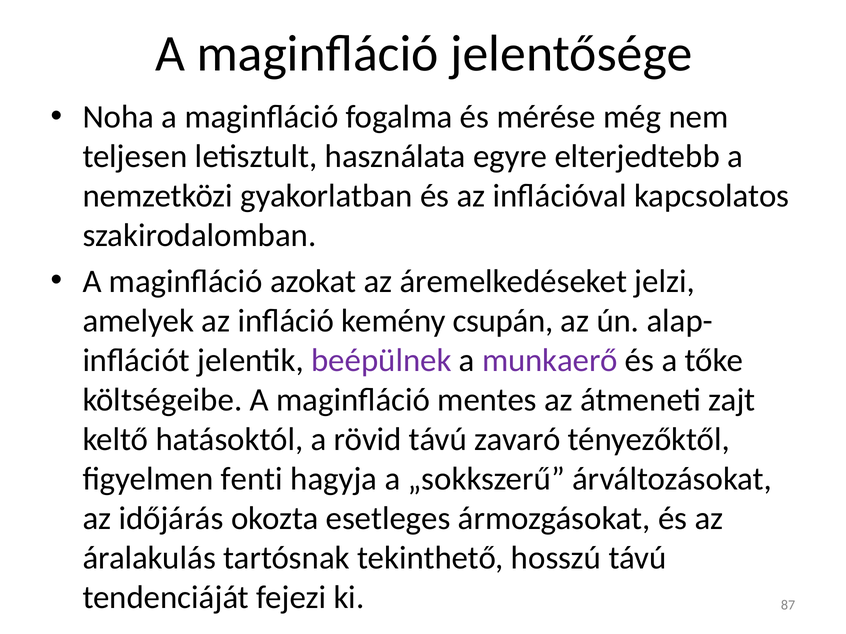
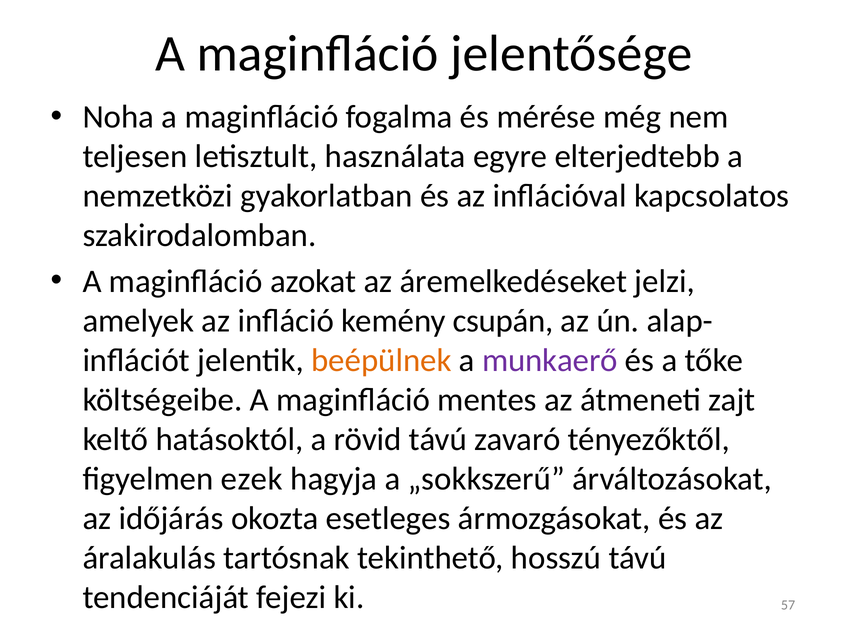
beépülnek colour: purple -> orange
fenti: fenti -> ezek
87: 87 -> 57
